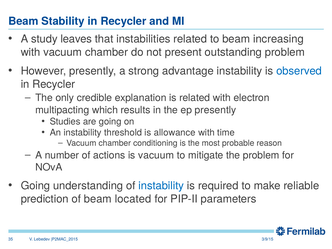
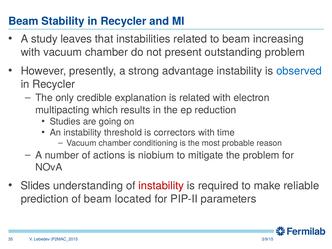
ep presently: presently -> reduction
allowance: allowance -> correctors
is vacuum: vacuum -> niobium
Going at (35, 186): Going -> Slides
instability at (161, 186) colour: blue -> red
